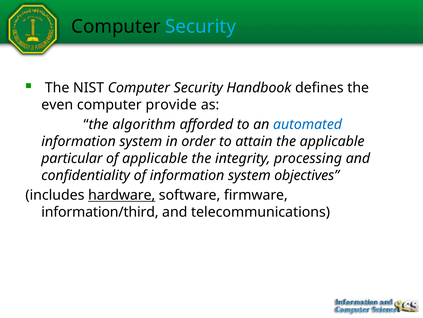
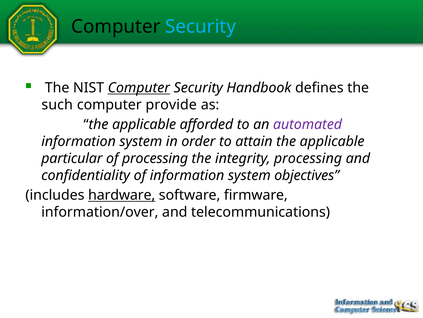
Computer at (139, 88) underline: none -> present
even: even -> such
algorithm at (144, 124): algorithm -> applicable
automated colour: blue -> purple
of applicable: applicable -> processing
information/third: information/third -> information/over
